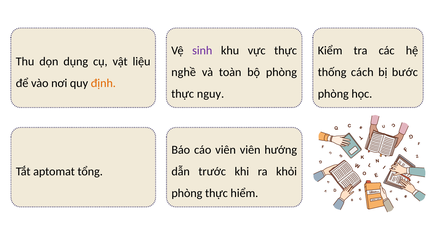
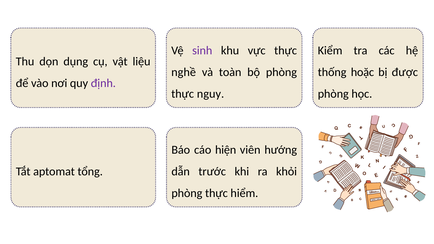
cách: cách -> hoặc
bước: bước -> được
định colour: orange -> purple
cáo viên: viên -> hiện
